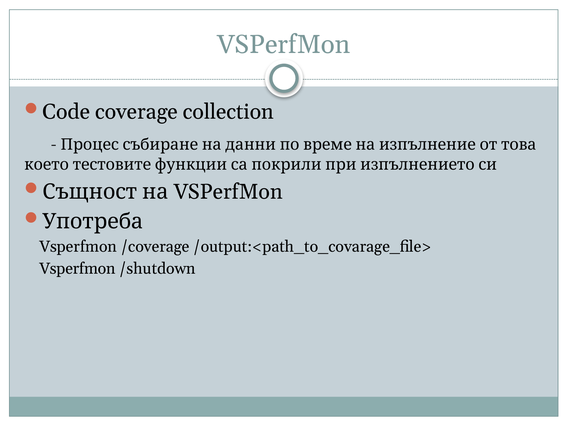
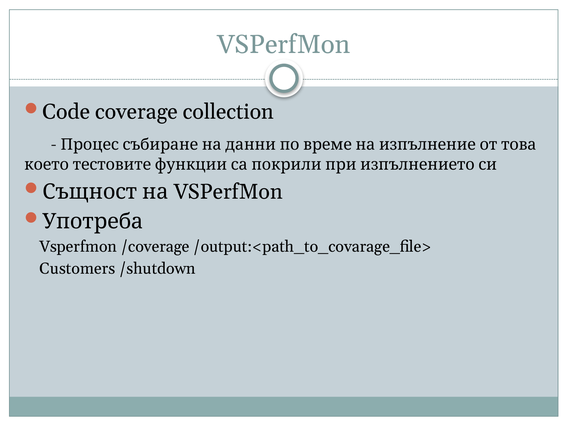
Vsperfmon at (78, 269): Vsperfmon -> Customers
